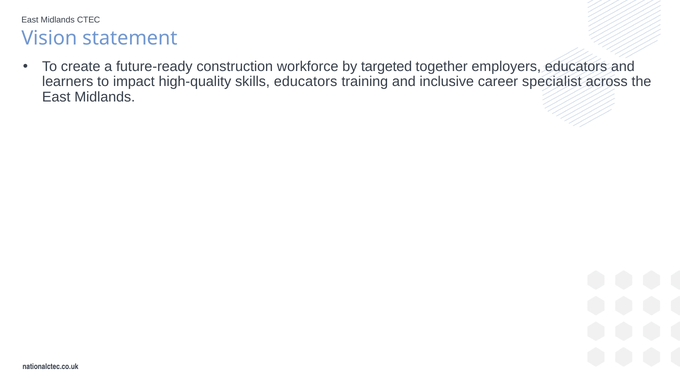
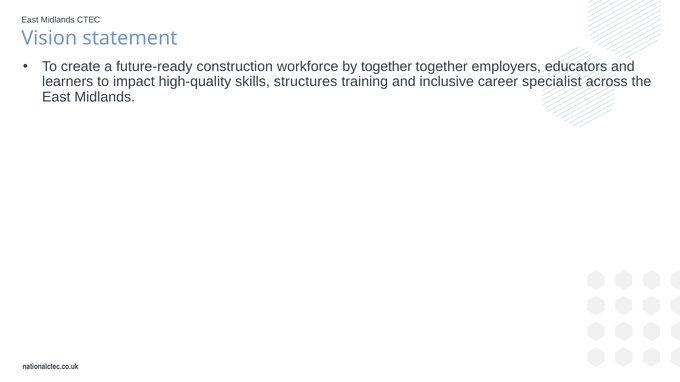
by targeted: targeted -> together
skills educators: educators -> structures
